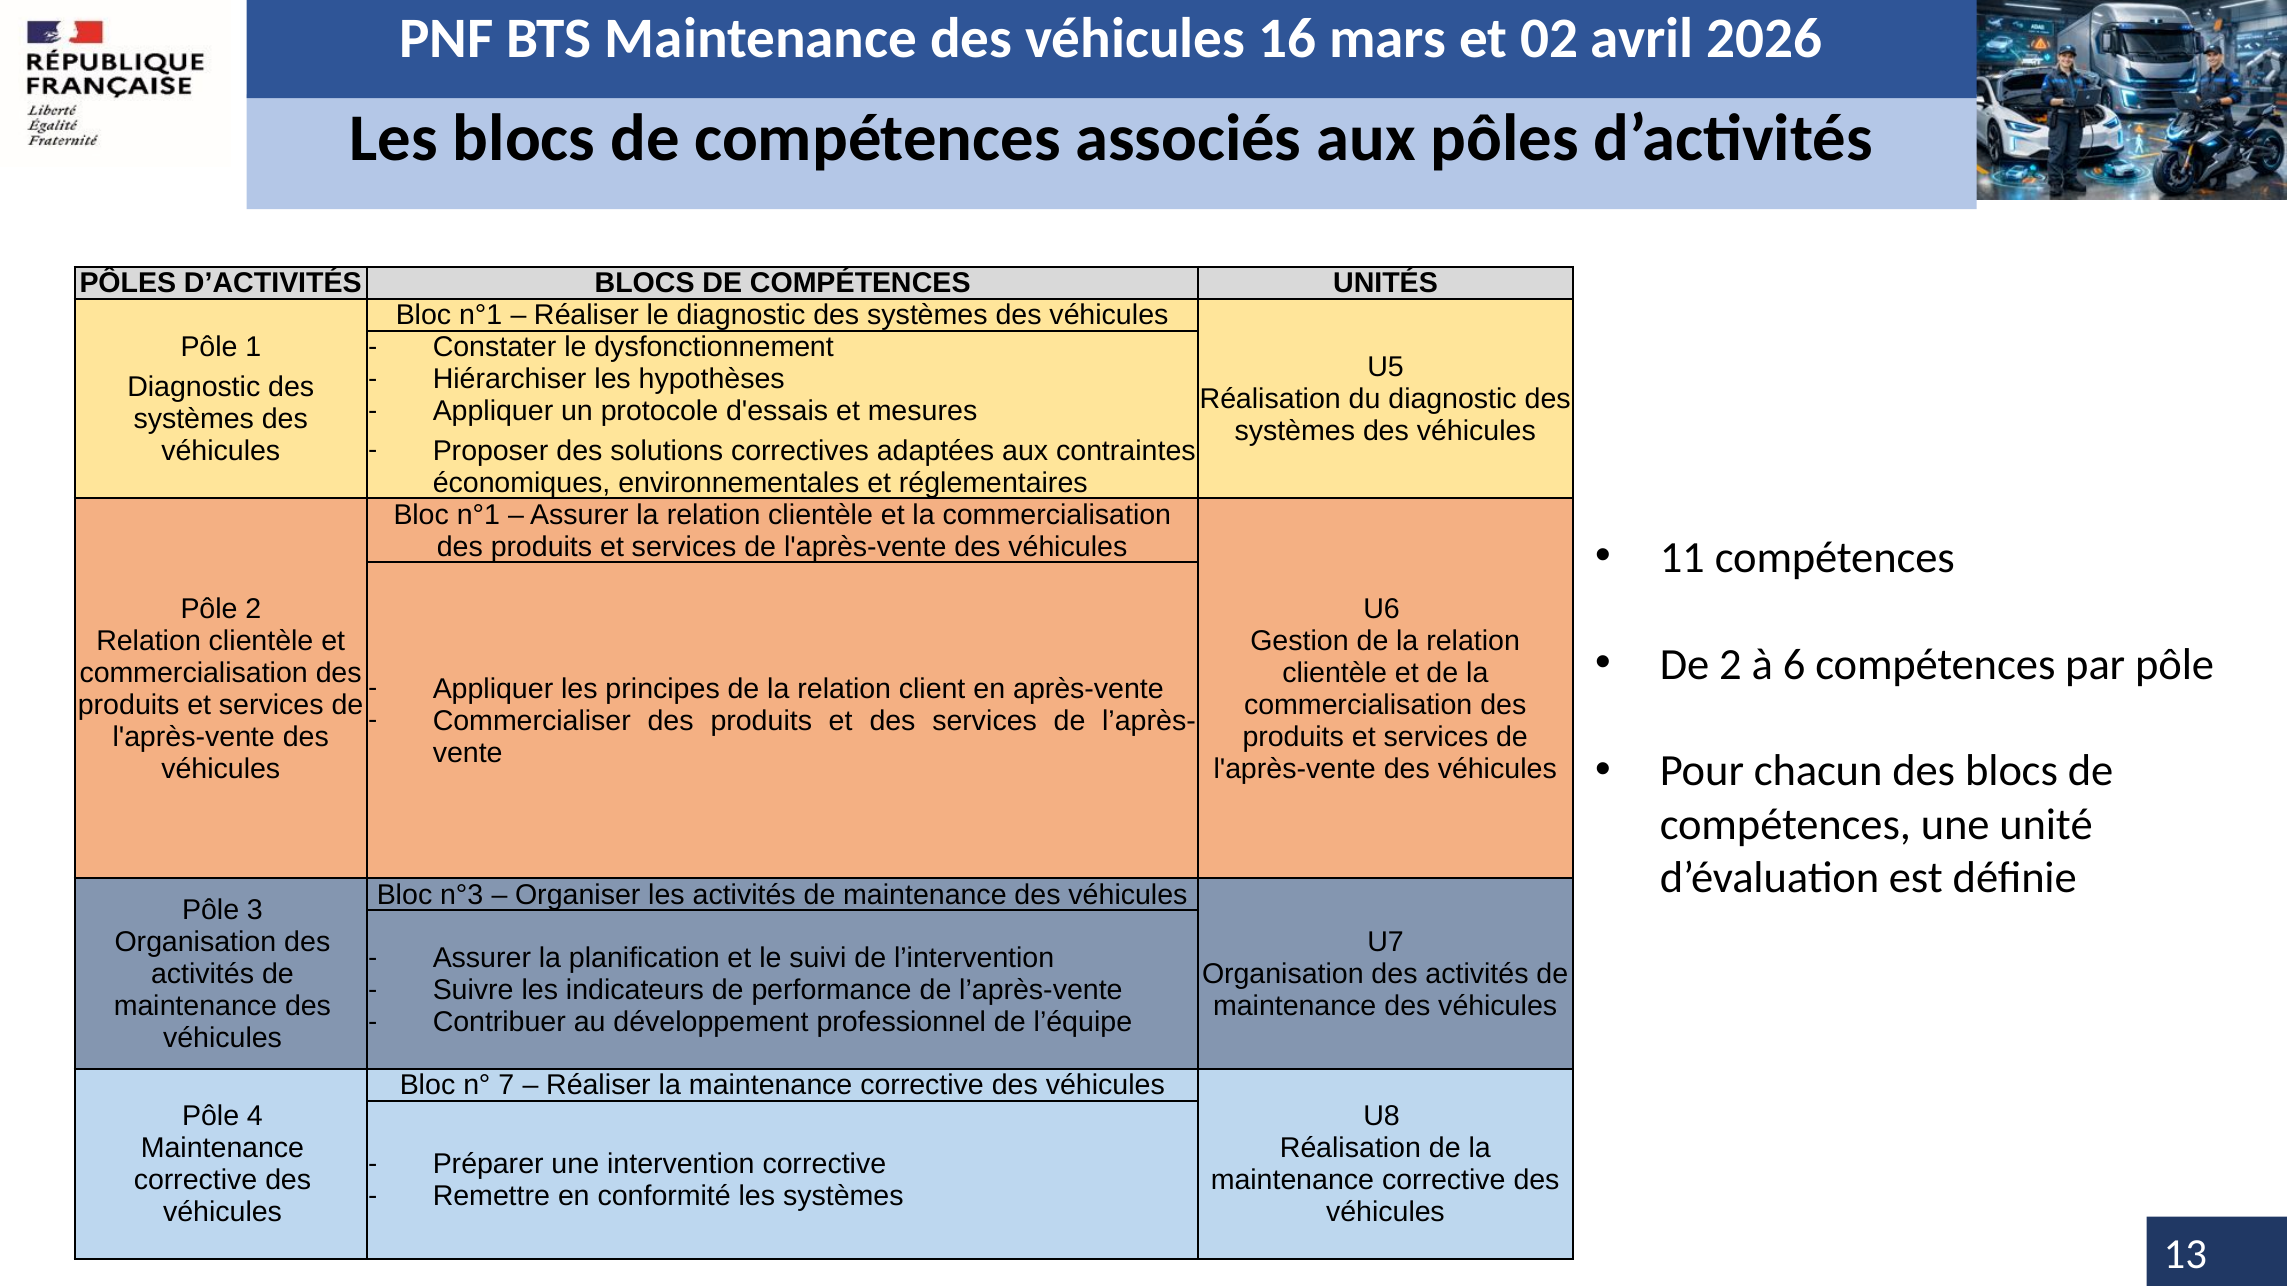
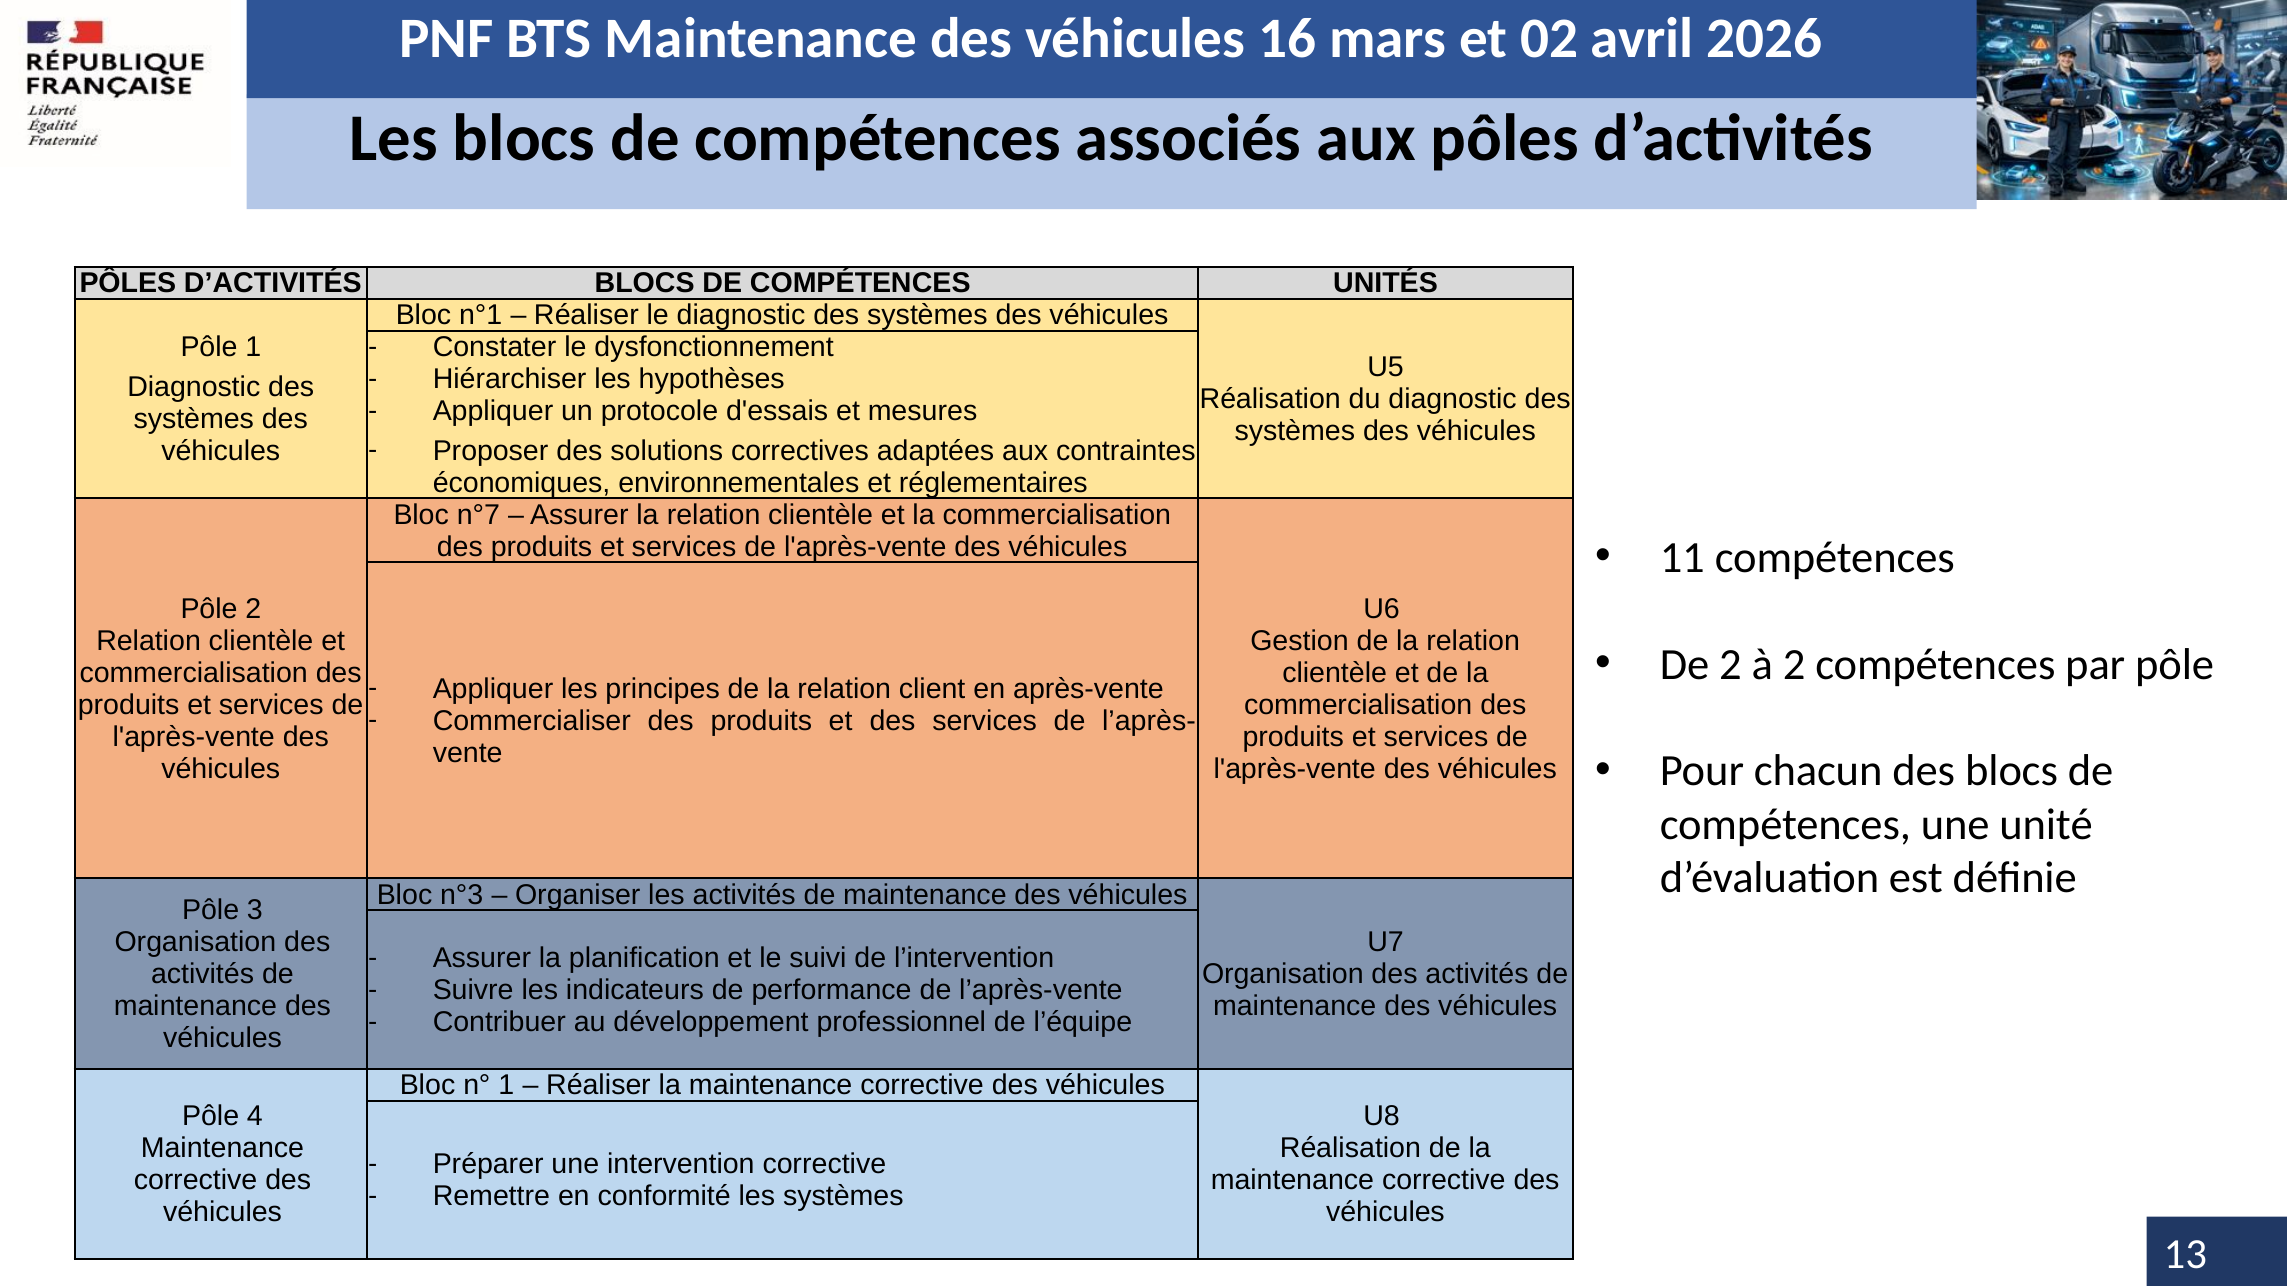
n°1 at (478, 515): n°1 -> n°7
à 6: 6 -> 2
n° 7: 7 -> 1
